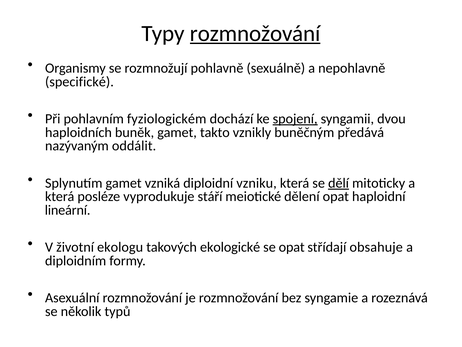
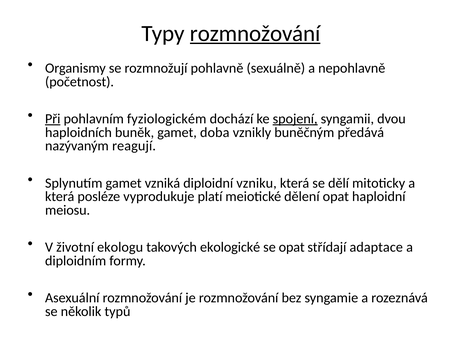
specifické: specifické -> početnost
Při underline: none -> present
takto: takto -> doba
oddálit: oddálit -> reagují
dělí underline: present -> none
stáří: stáří -> platí
lineární: lineární -> meiosu
obsahuje: obsahuje -> adaptace
